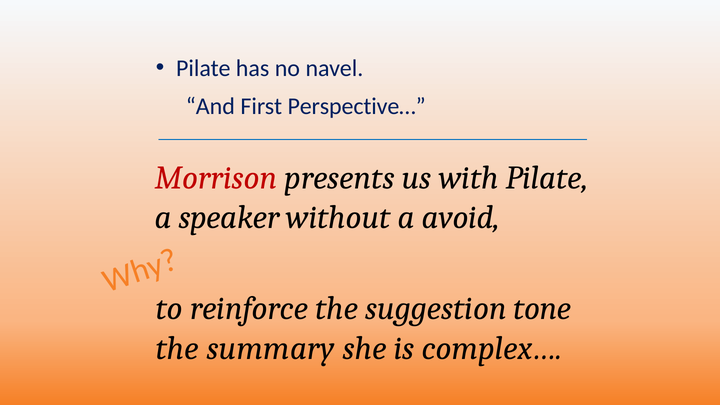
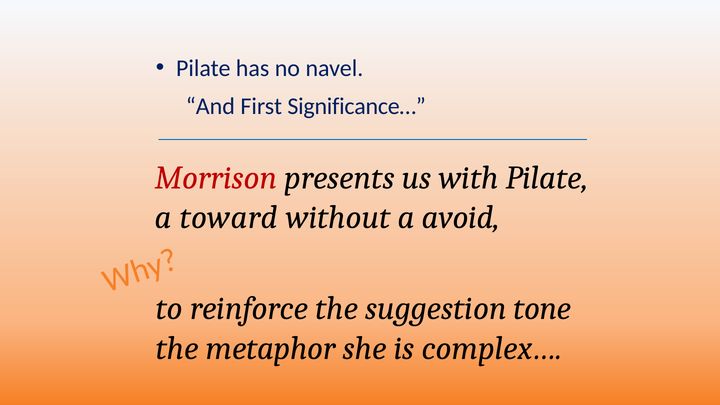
Perspective…: Perspective… -> Significance…
speaker: speaker -> toward
summary: summary -> metaphor
